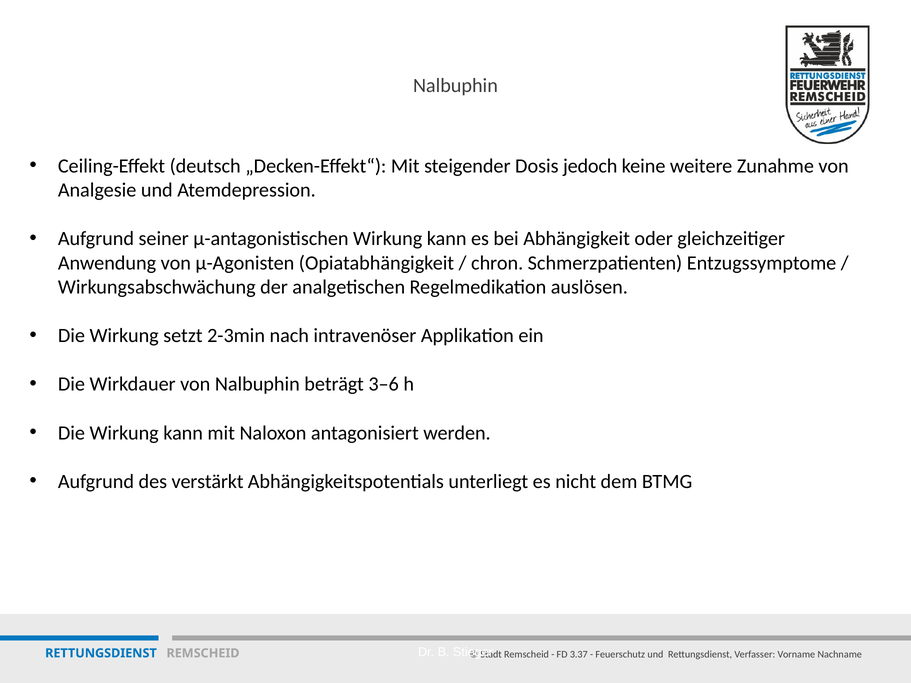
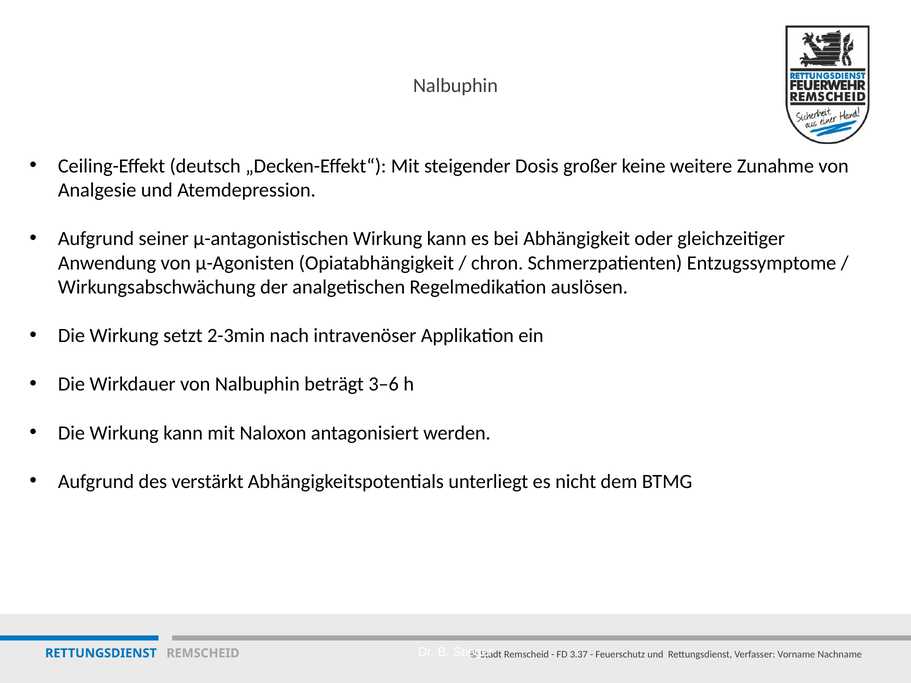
jedoch: jedoch -> großer
